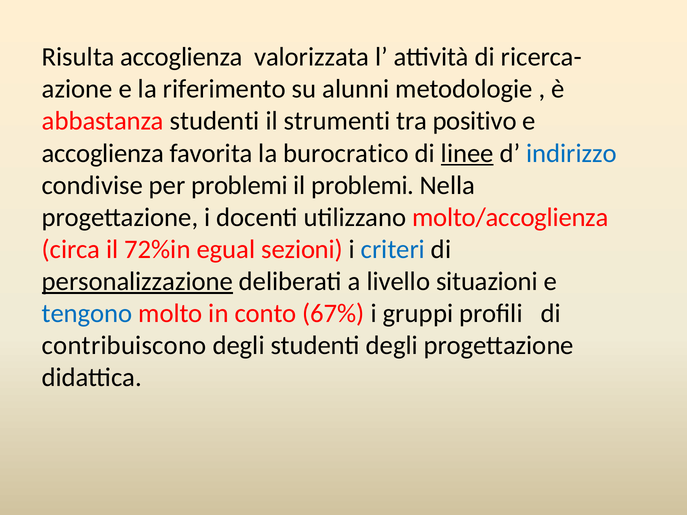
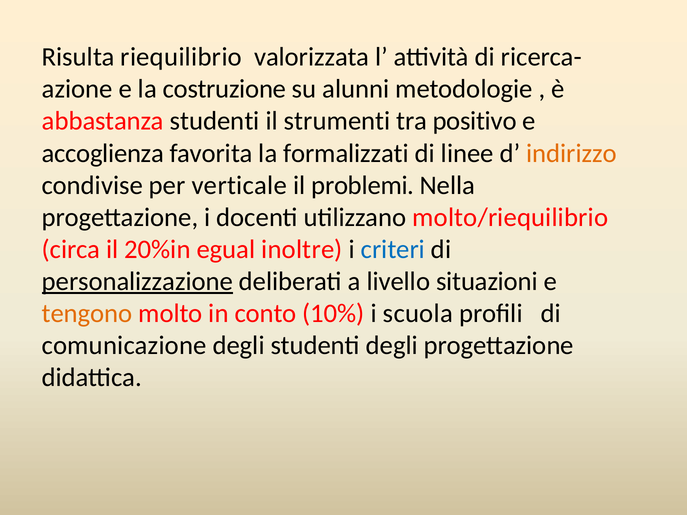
Risulta accoglienza: accoglienza -> riequilibrio
riferimento: riferimento -> costruzione
burocratico: burocratico -> formalizzati
linee underline: present -> none
indirizzo colour: blue -> orange
per problemi: problemi -> verticale
molto/accoglienza: molto/accoglienza -> molto/riequilibrio
72%in: 72%in -> 20%in
sezioni: sezioni -> inoltre
tengono colour: blue -> orange
67%: 67% -> 10%
gruppi: gruppi -> scuola
contribuiscono: contribuiscono -> comunicazione
